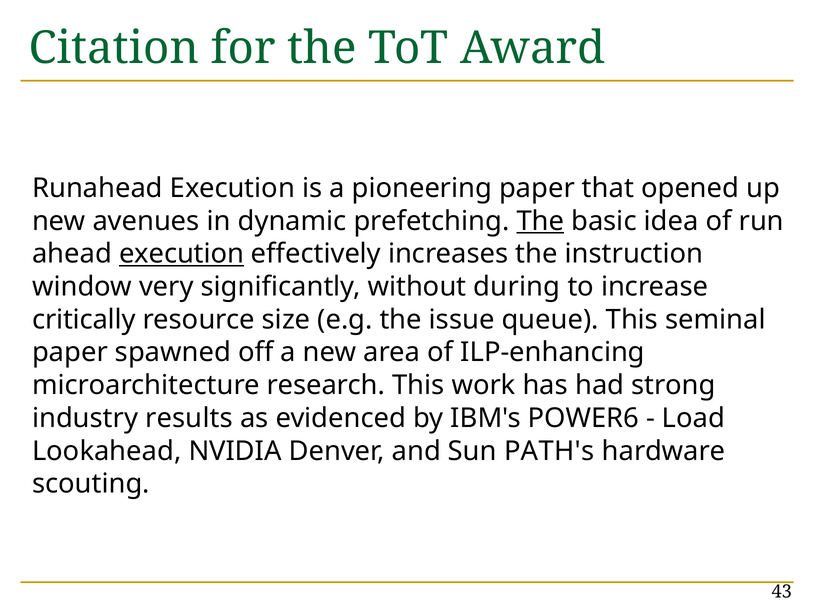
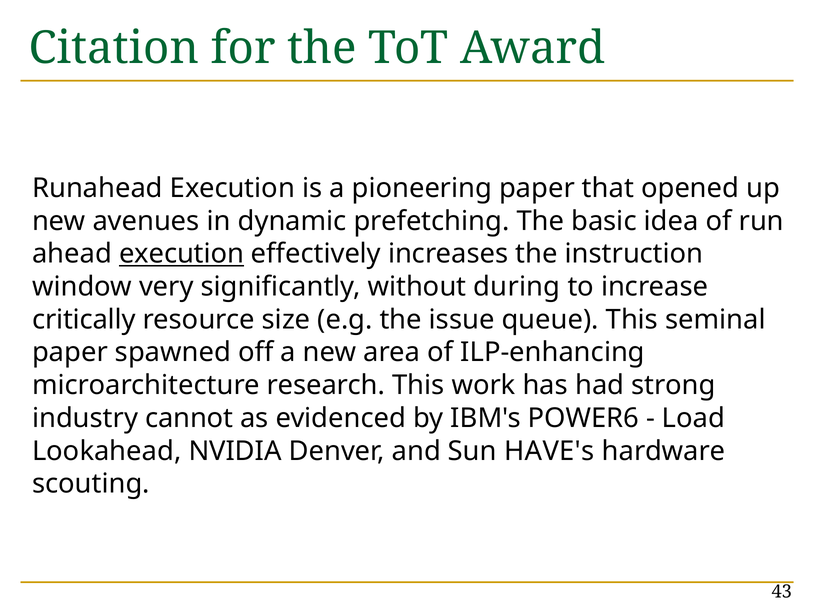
The at (540, 221) underline: present -> none
results: results -> cannot
PATH's: PATH's -> HAVE's
